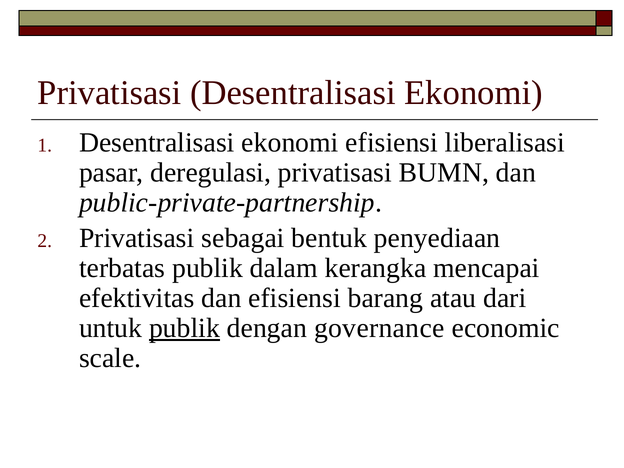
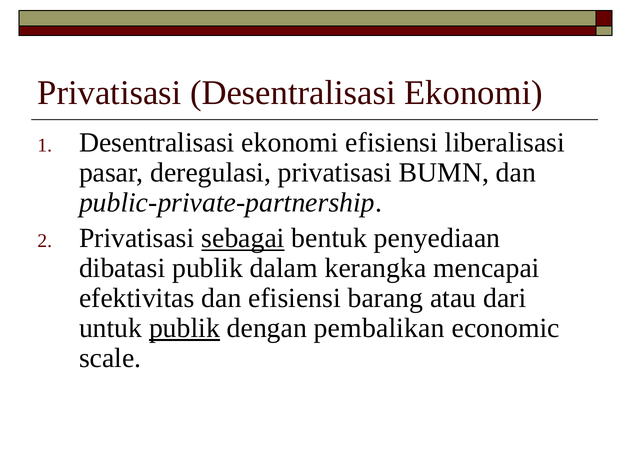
sebagai underline: none -> present
terbatas: terbatas -> dibatasi
governance: governance -> pembalikan
